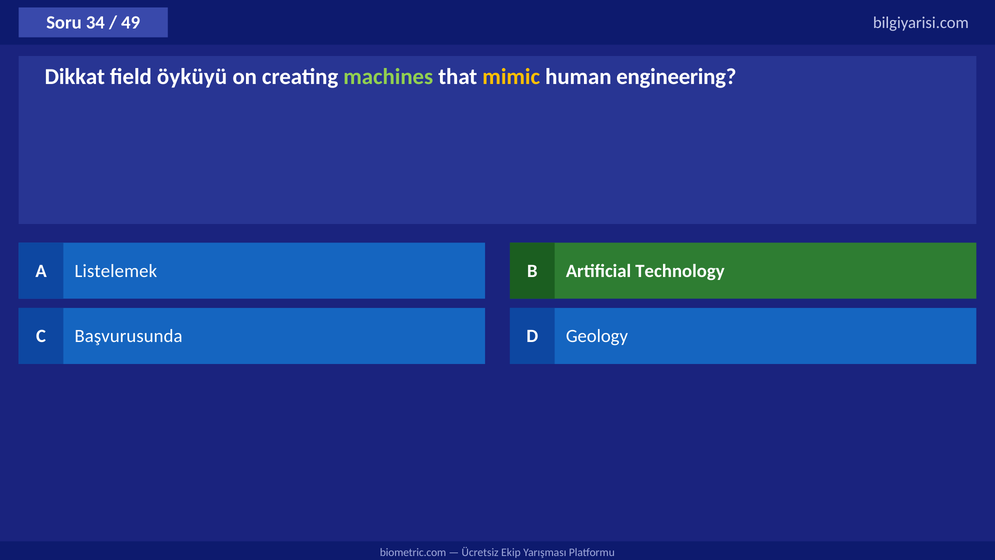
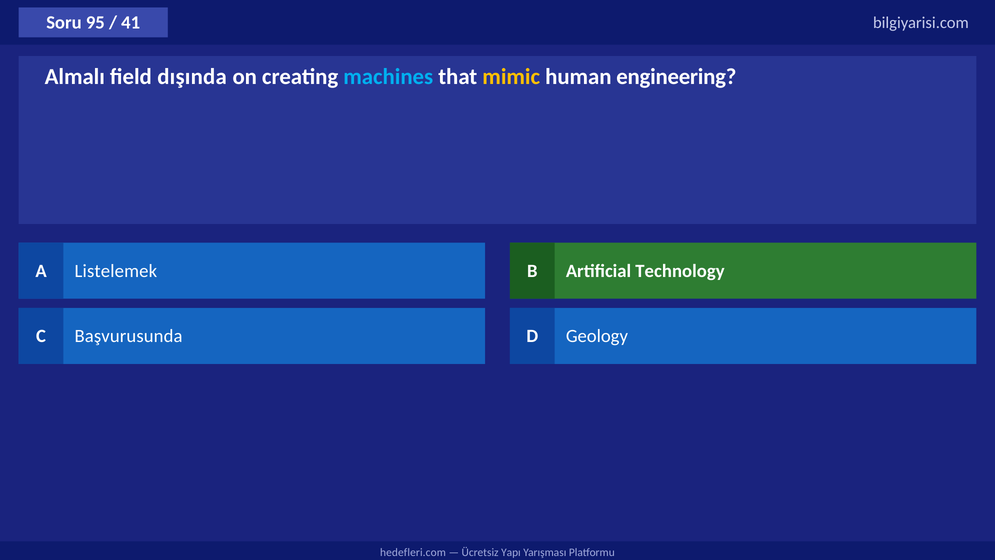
34: 34 -> 95
49: 49 -> 41
Dikkat: Dikkat -> Almalı
öyküyü: öyküyü -> dışında
machines colour: light green -> light blue
biometric.com: biometric.com -> hedefleri.com
Ekip: Ekip -> Yapı
